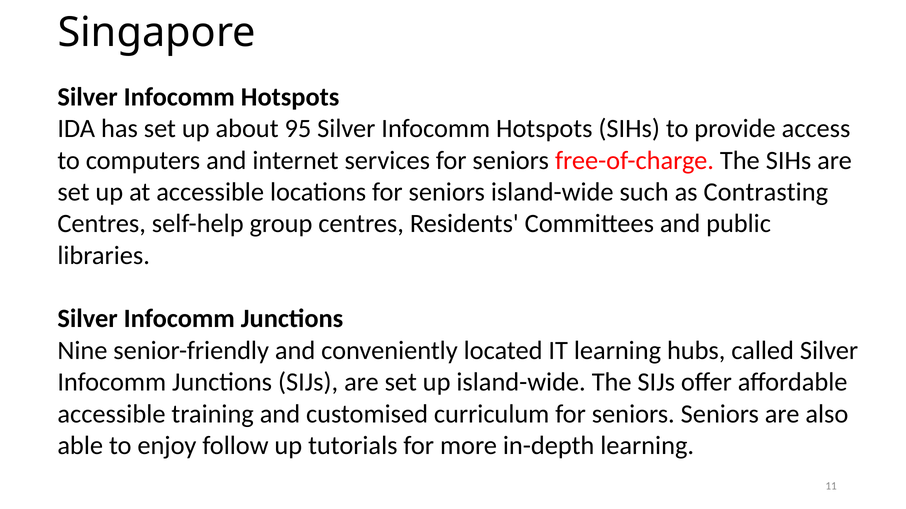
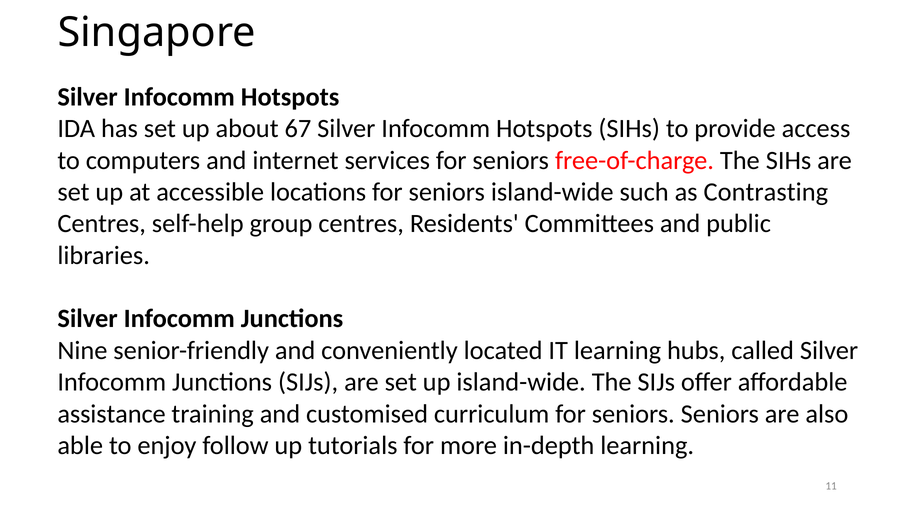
95: 95 -> 67
accessible at (111, 414): accessible -> assistance
